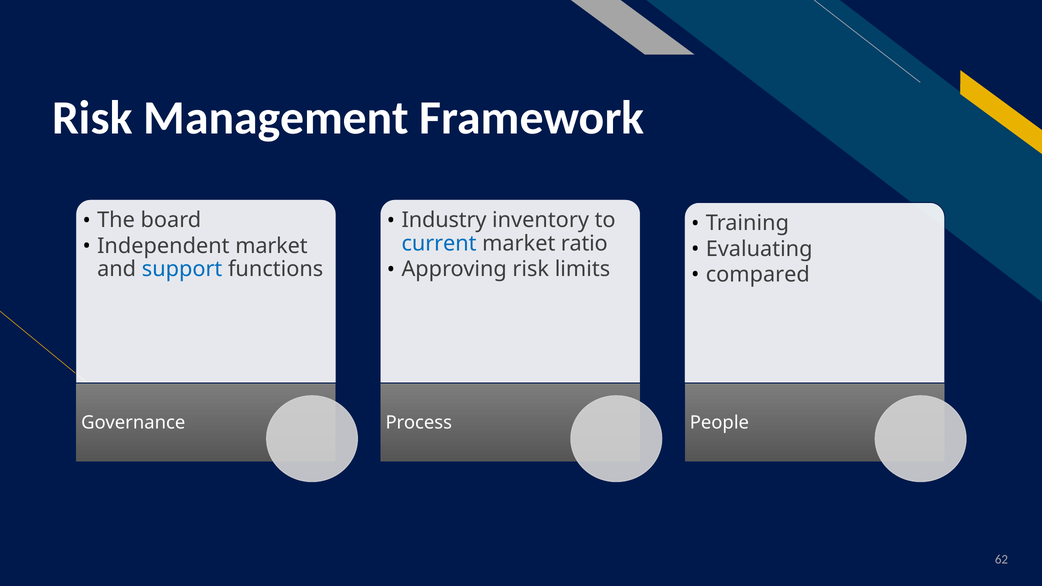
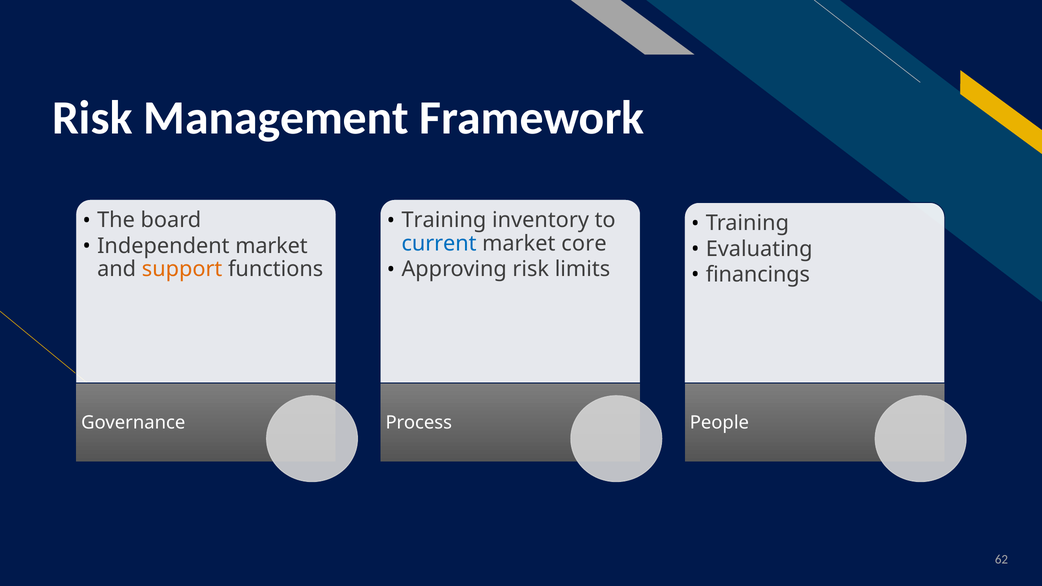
Industry at (444, 220): Industry -> Training
ratio: ratio -> core
support colour: blue -> orange
compared: compared -> financings
